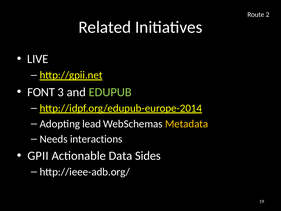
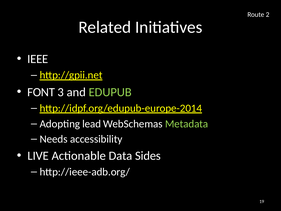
LIVE: LIVE -> IEEE
Metadata colour: yellow -> light green
interactions: interactions -> accessibility
GPII: GPII -> LIVE
